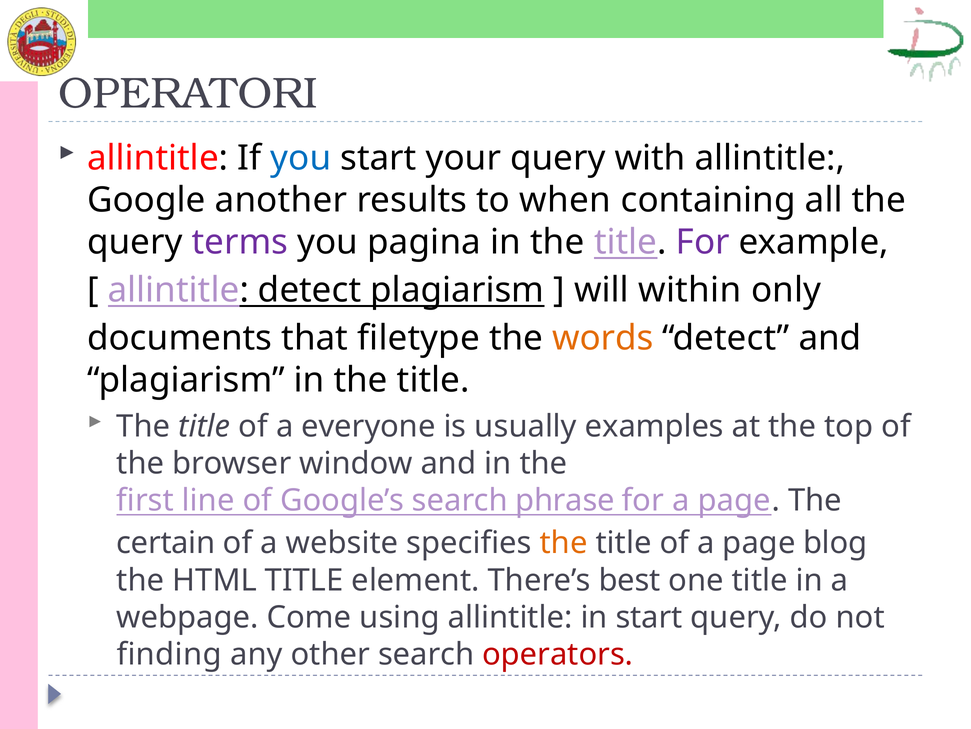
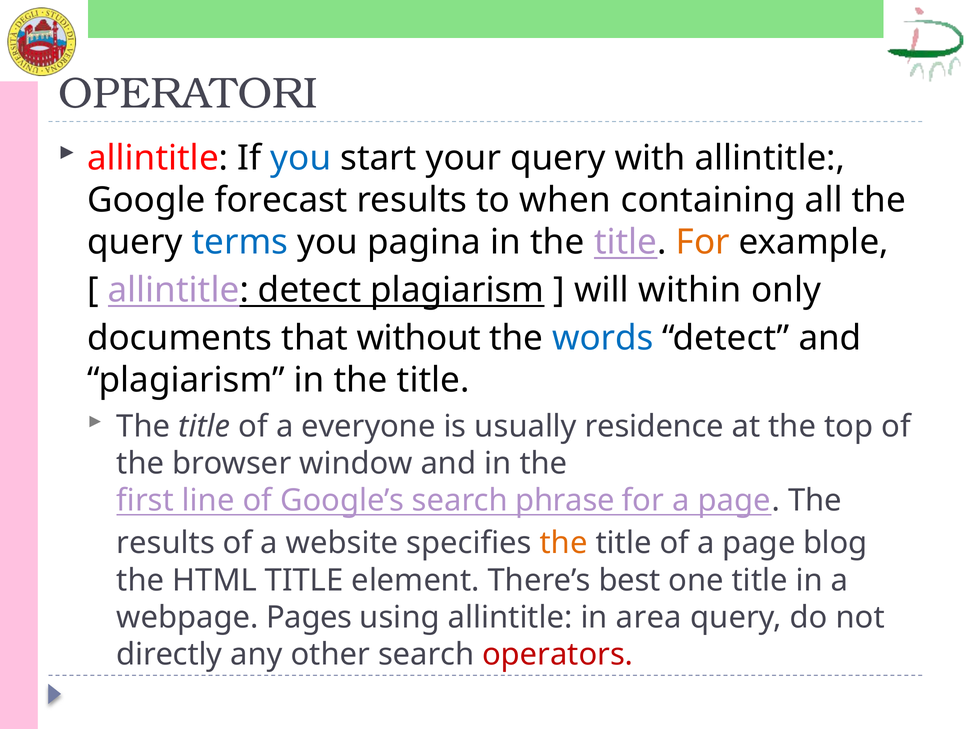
another: another -> forecast
terms colour: purple -> blue
For at (703, 242) colour: purple -> orange
filetype: filetype -> without
words colour: orange -> blue
examples: examples -> residence
certain at (166, 542): certain -> results
Come: Come -> Pages
in start: start -> area
finding: finding -> directly
